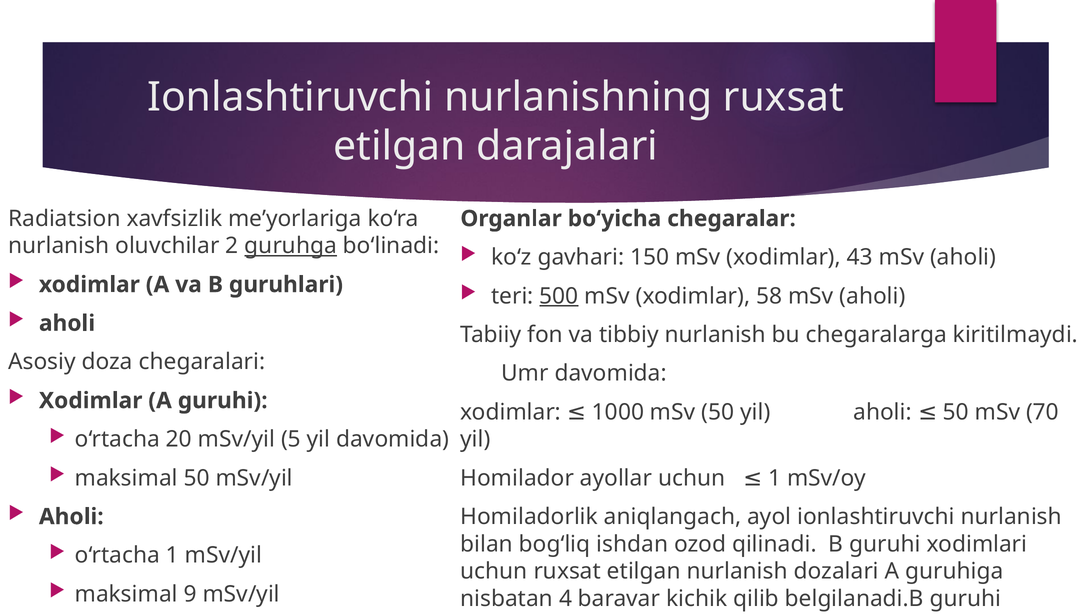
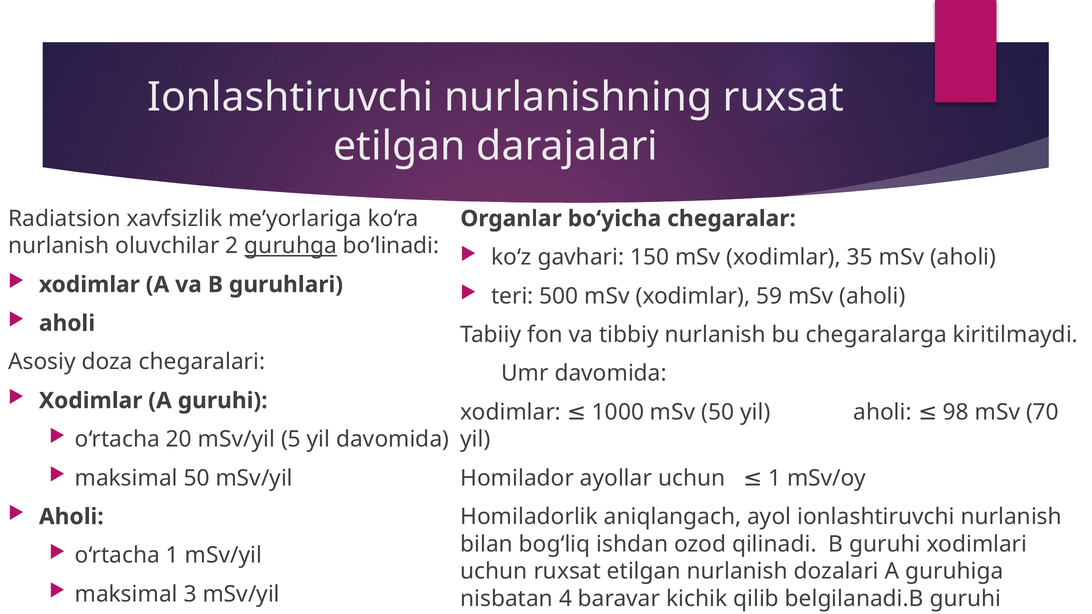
43: 43 -> 35
500 underline: present -> none
58: 58 -> 59
aholi 50: 50 -> 98
9: 9 -> 3
